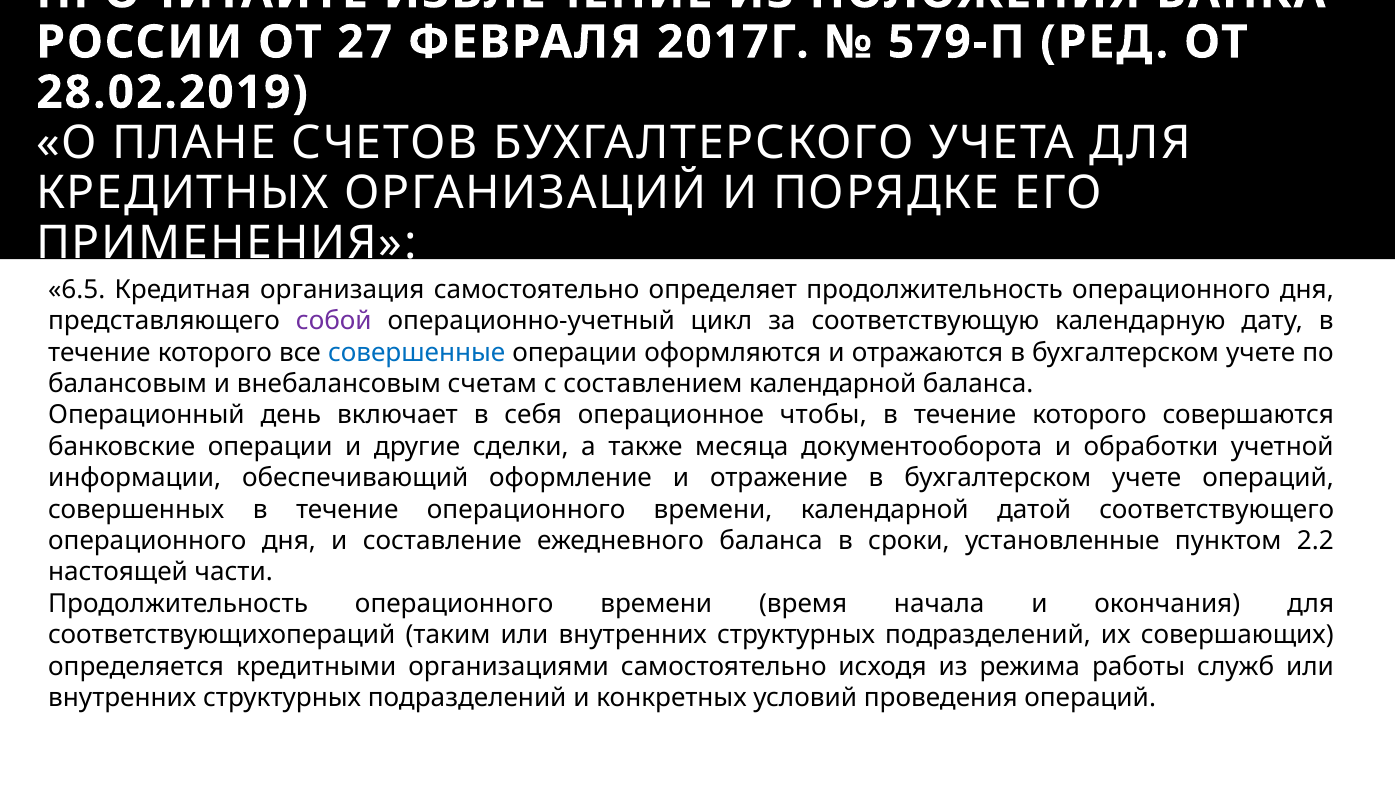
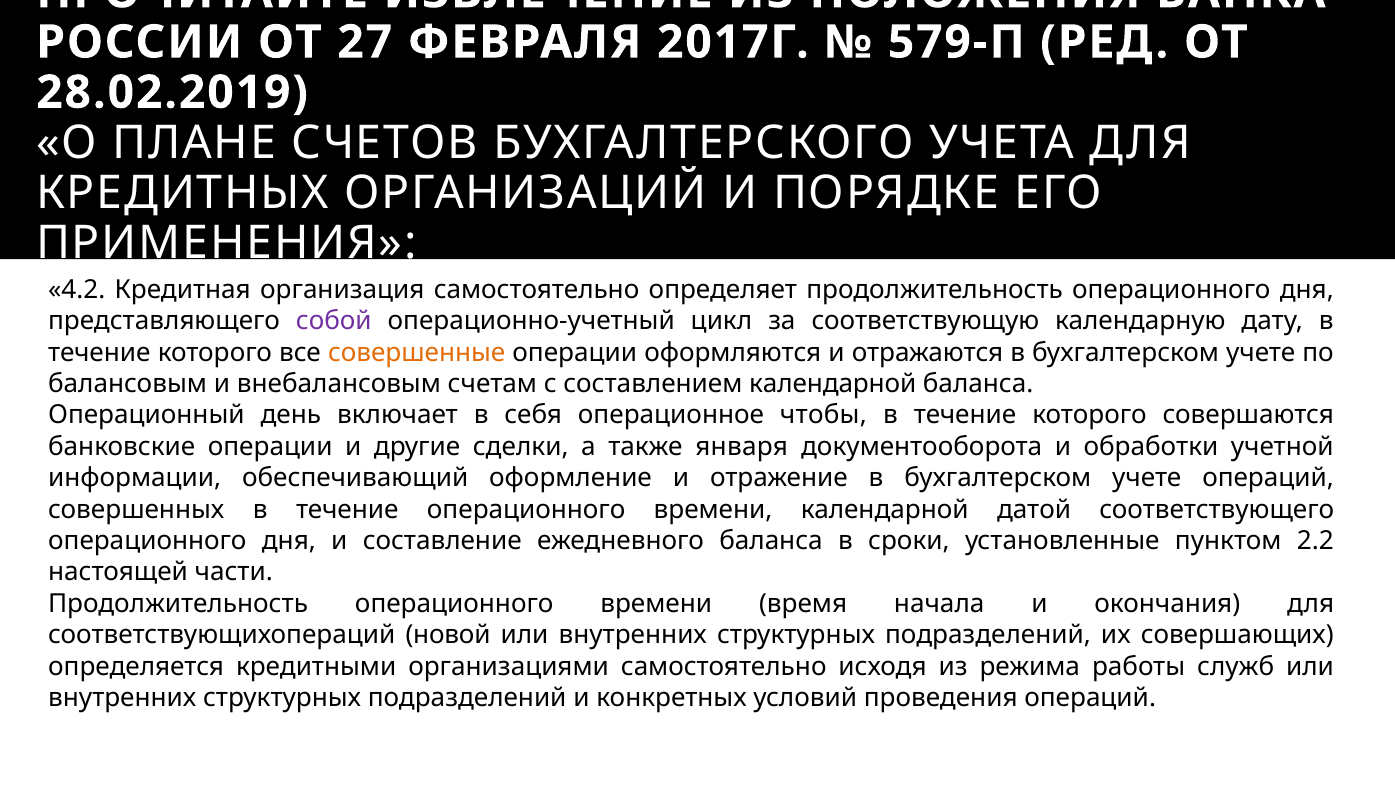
6.5: 6.5 -> 4.2
совершенные colour: blue -> orange
месяца: месяца -> января
таким: таким -> новой
